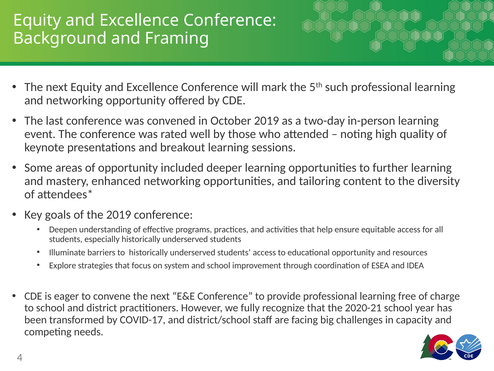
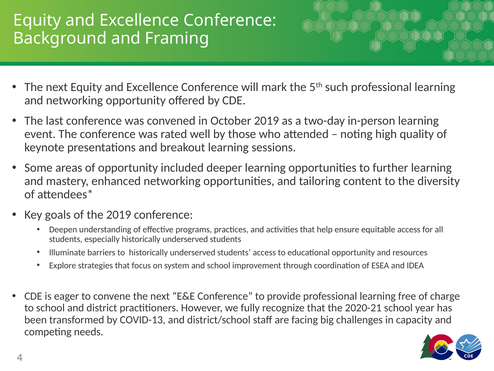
COVID-17: COVID-17 -> COVID-13
